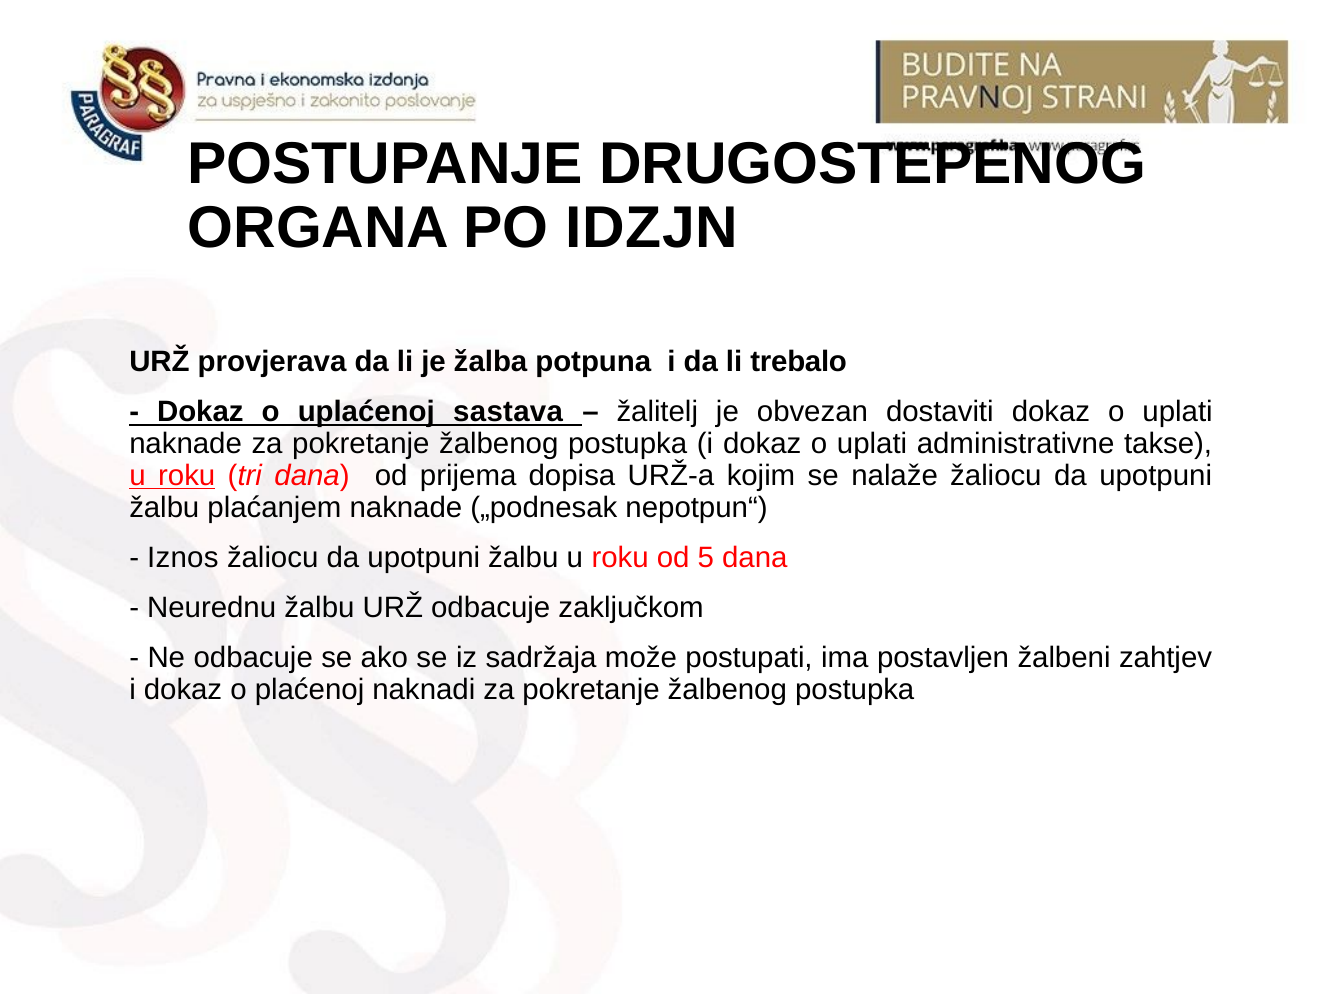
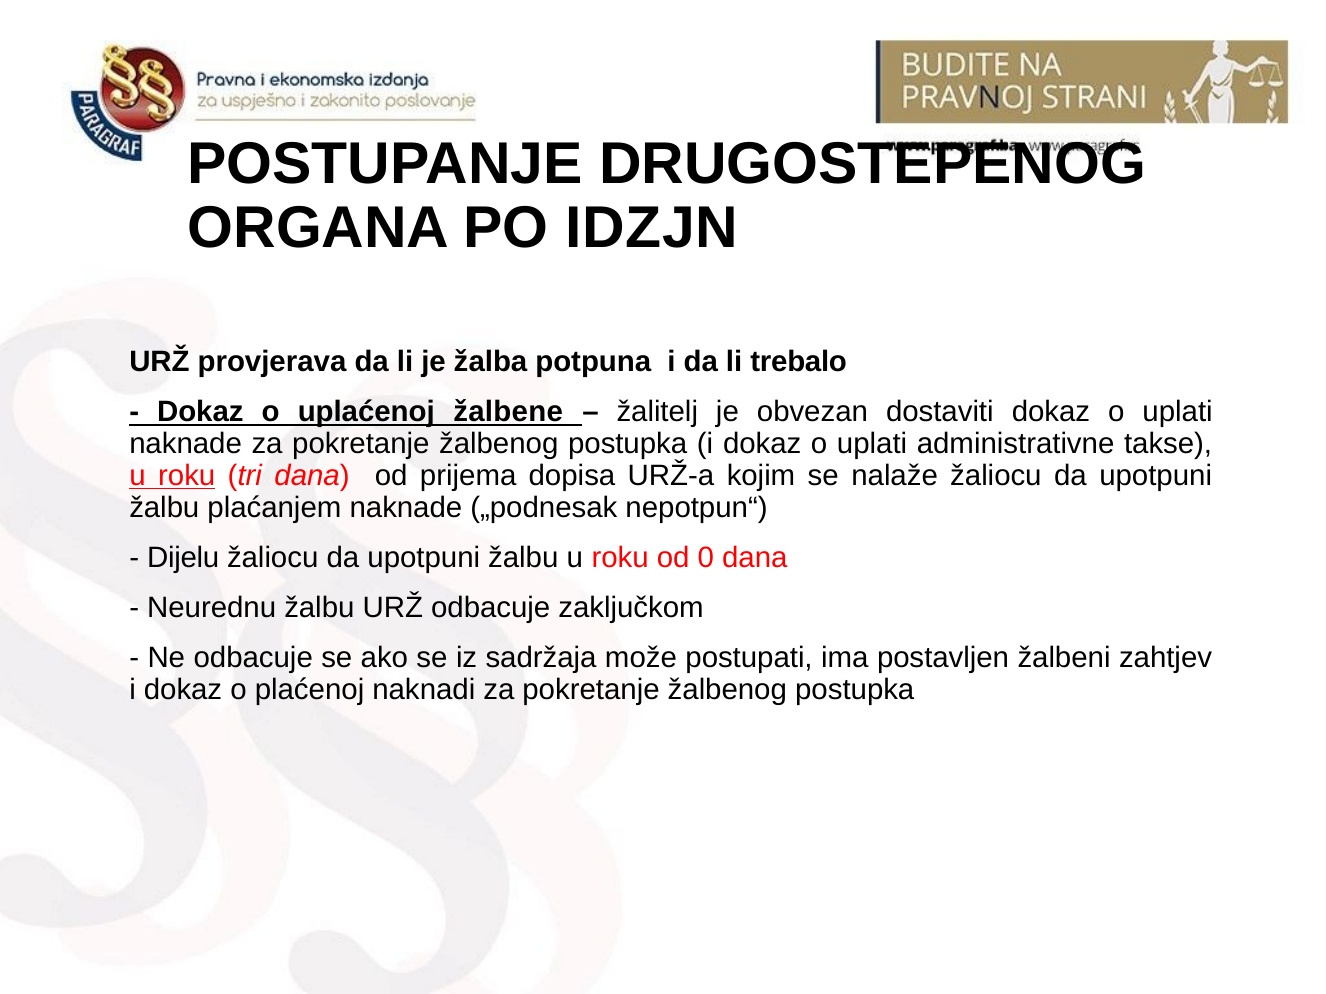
sastava: sastava -> žalbene
Iznos: Iznos -> Dijelu
5: 5 -> 0
